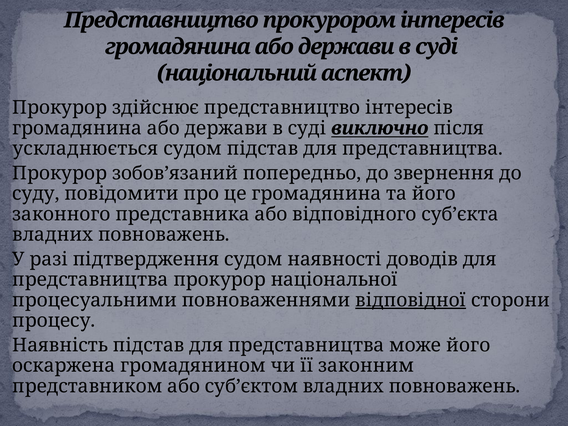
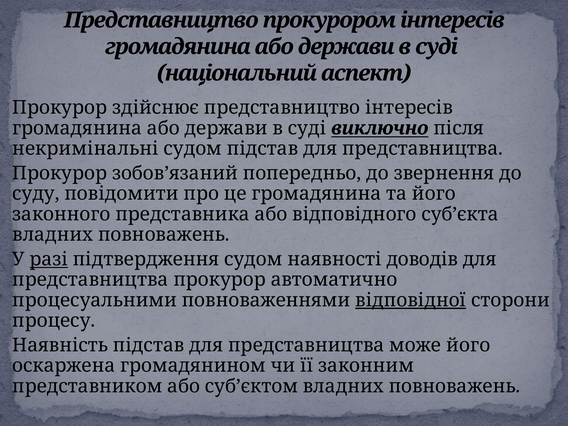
ускладнюється: ускладнюється -> некримінальні
разі underline: none -> present
національної: національної -> автоматично
